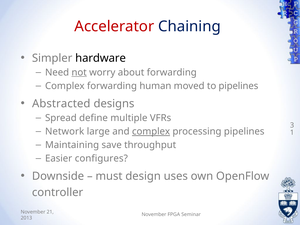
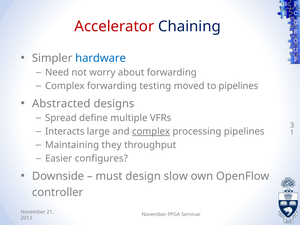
hardware colour: black -> blue
not underline: present -> none
human: human -> testing
Network: Network -> Interacts
save: save -> they
uses: uses -> slow
